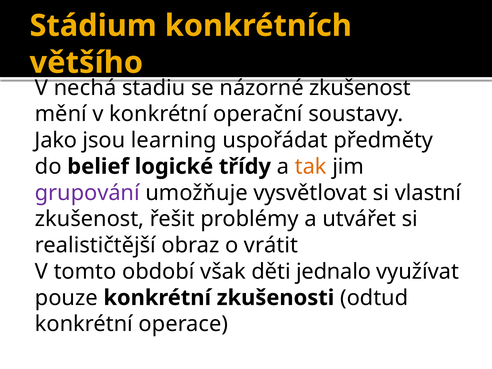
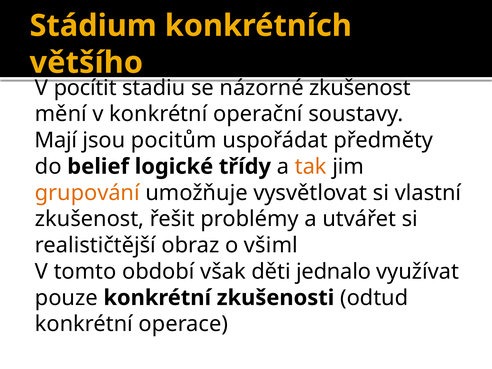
nechá: nechá -> pocítit
Jako: Jako -> Mají
learning: learning -> pocitům
grupování colour: purple -> orange
vrátit: vrátit -> všiml
